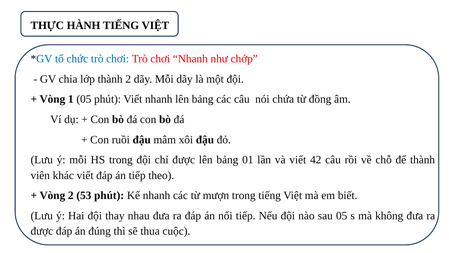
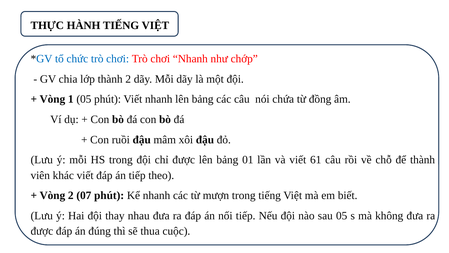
42: 42 -> 61
53: 53 -> 07
